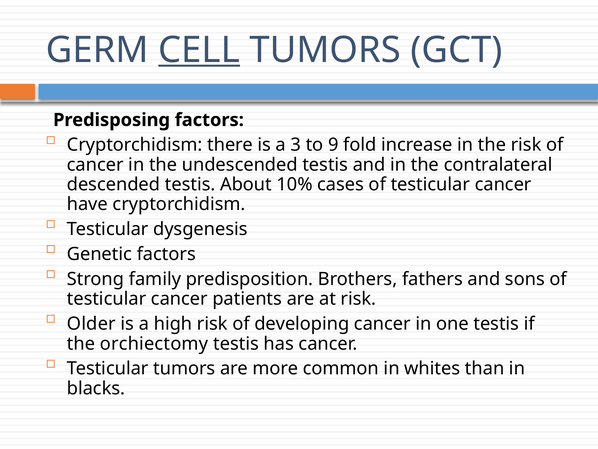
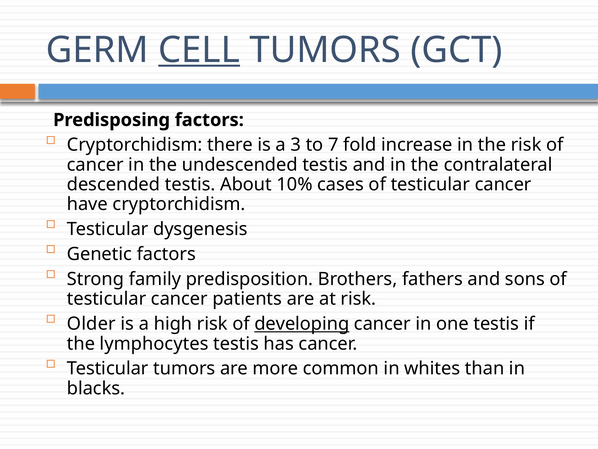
9: 9 -> 7
developing underline: none -> present
orchiectomy: orchiectomy -> lymphocytes
